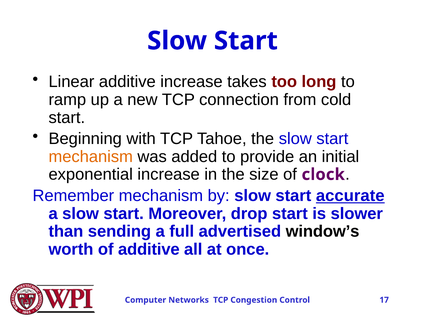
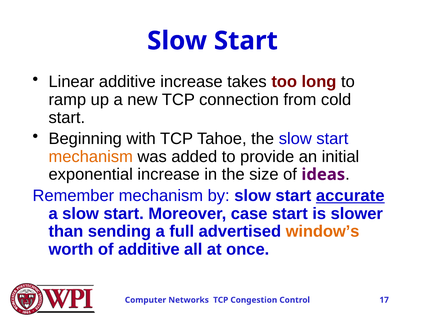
clock: clock -> ideas
drop: drop -> case
window’s colour: black -> orange
